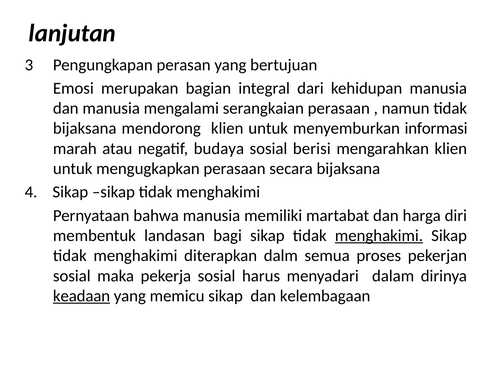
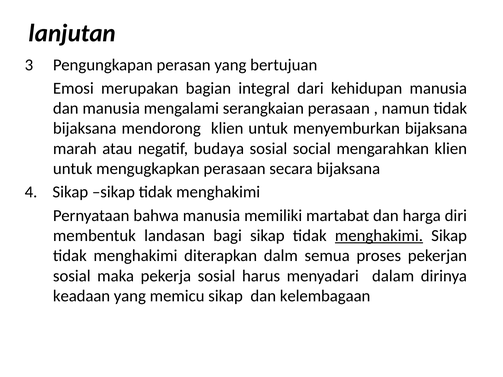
menyemburkan informasi: informasi -> bijaksana
berisi: berisi -> social
keadaan underline: present -> none
